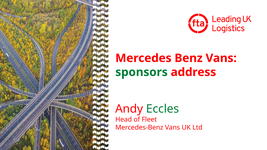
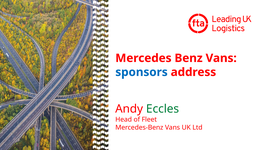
sponsors colour: green -> blue
